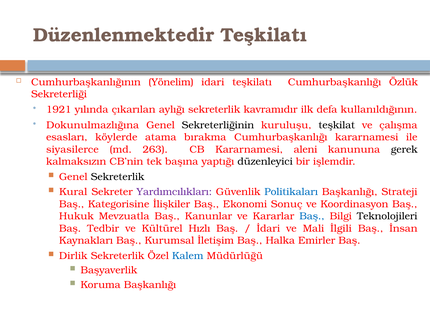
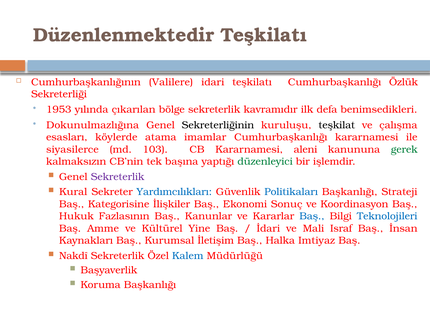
Yönelim: Yönelim -> Valilere
1921: 1921 -> 1953
aylığı: aylığı -> bölge
kullanıldığının: kullanıldığının -> benimsedikleri
bırakma: bırakma -> imamlar
263: 263 -> 103
gerek colour: black -> green
düzenleyici colour: black -> green
Sekreterlik at (118, 177) colour: black -> purple
Yardımcılıkları colour: purple -> blue
Mevzuatla: Mevzuatla -> Fazlasının
Teknolojileri colour: black -> blue
Tedbir: Tedbir -> Amme
Hızlı: Hızlı -> Yine
İlgili: İlgili -> Israf
Emirler: Emirler -> Imtiyaz
Dirlik: Dirlik -> Nakdî
